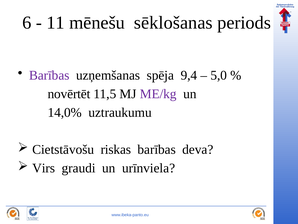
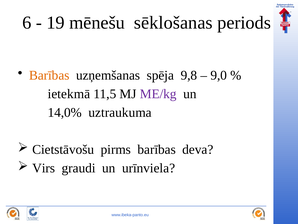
11: 11 -> 19
Barības at (49, 75) colour: purple -> orange
9,4: 9,4 -> 9,8
5,0: 5,0 -> 9,0
novērtēt: novērtēt -> ietekmā
uztraukumu: uztraukumu -> uztraukuma
riskas: riskas -> pirms
